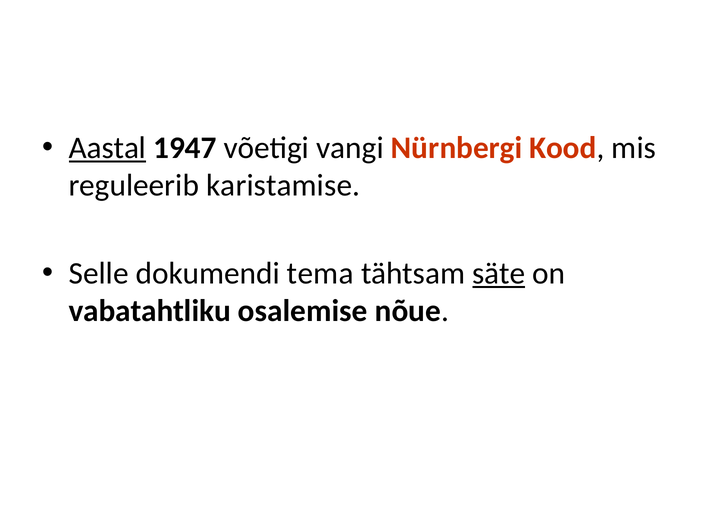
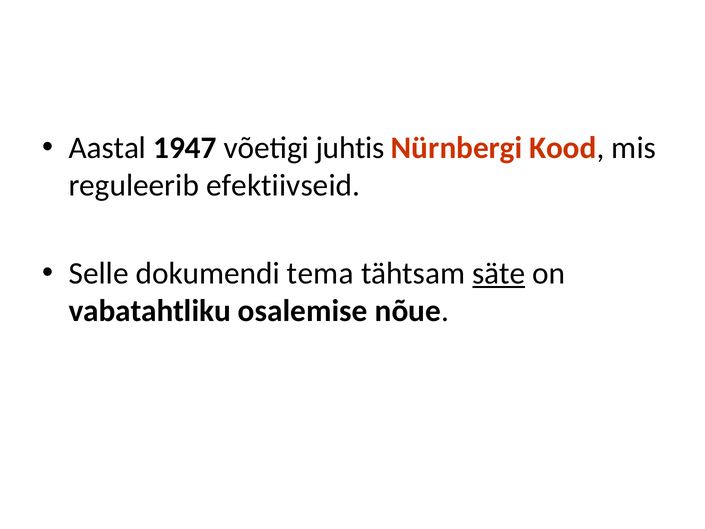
Aastal underline: present -> none
vangi: vangi -> juhtis
karistamise: karistamise -> efektiivseid
